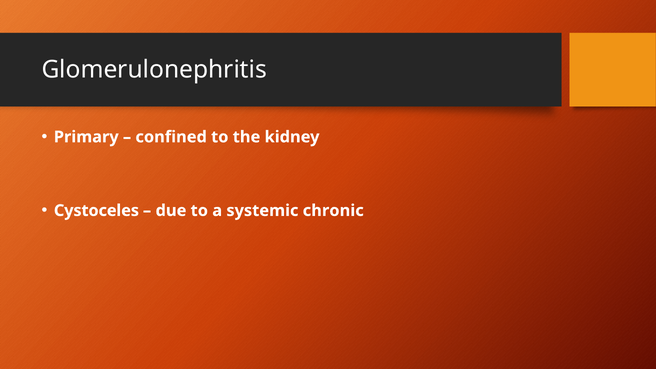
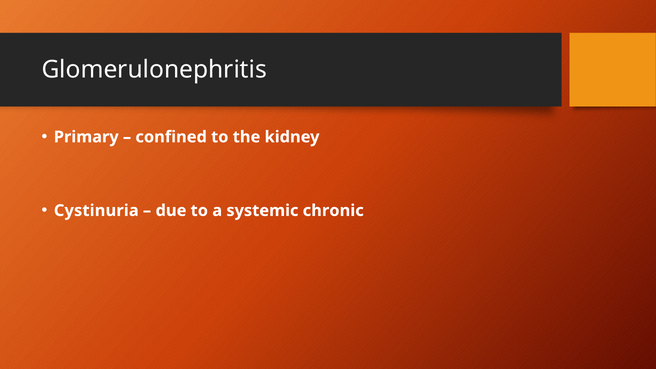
Cystoceles: Cystoceles -> Cystinuria
